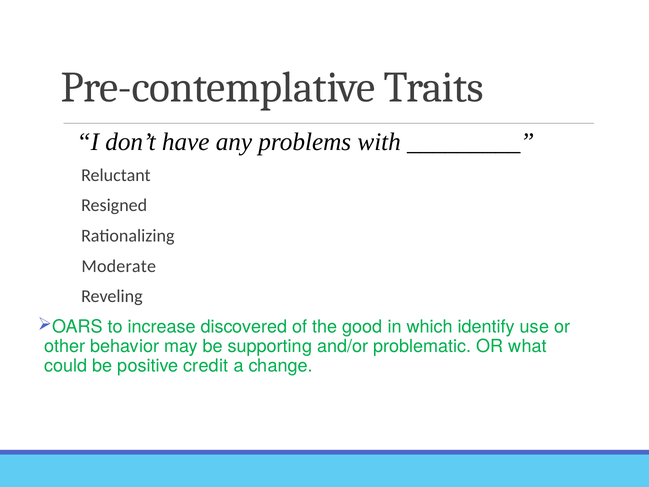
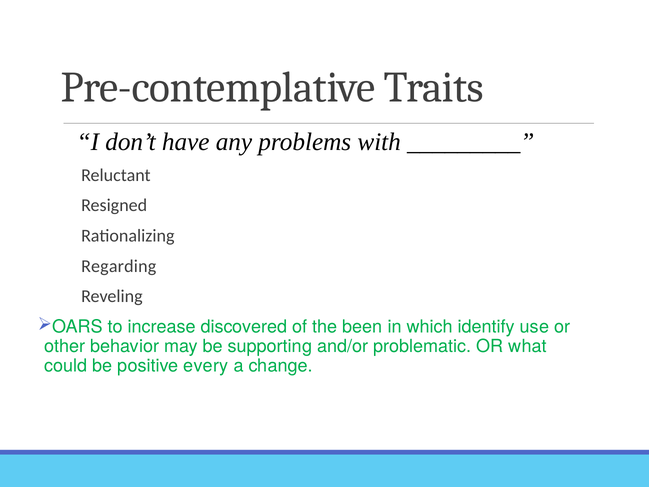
Moderate: Moderate -> Regarding
good: good -> been
credit: credit -> every
